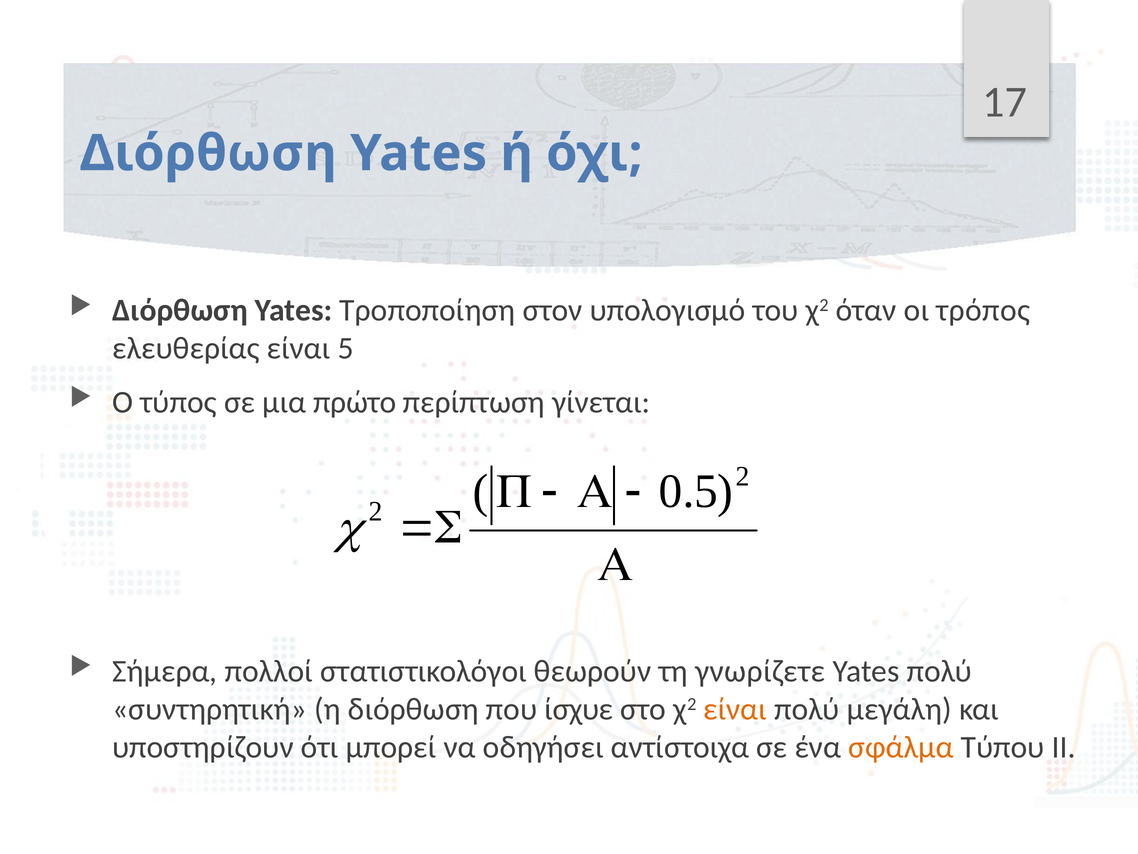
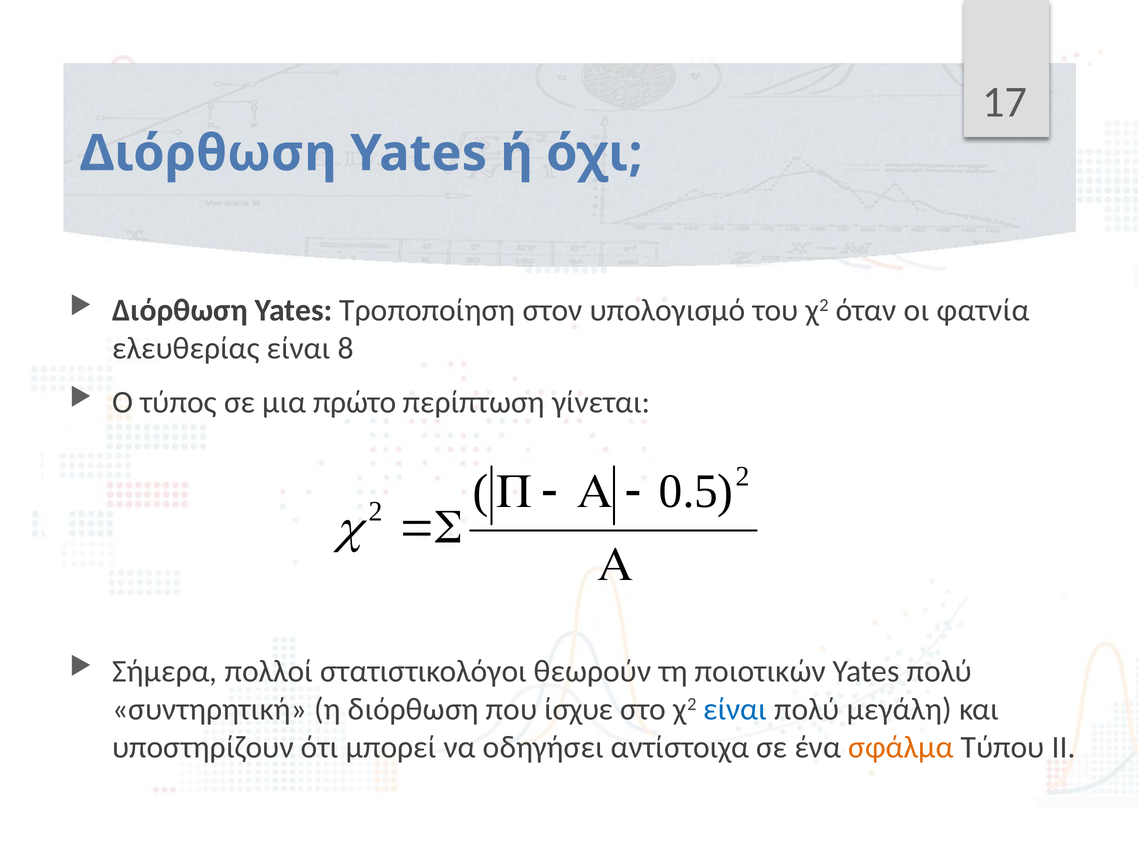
τρόπος: τρόπος -> φατνία
είναι 5: 5 -> 8
γνωρίζετε: γνωρίζετε -> ποιοτικών
είναι at (735, 709) colour: orange -> blue
